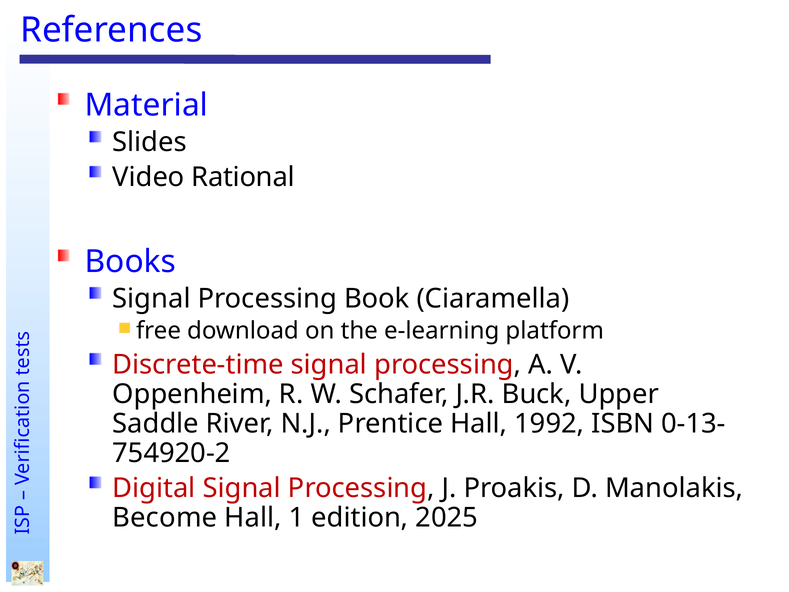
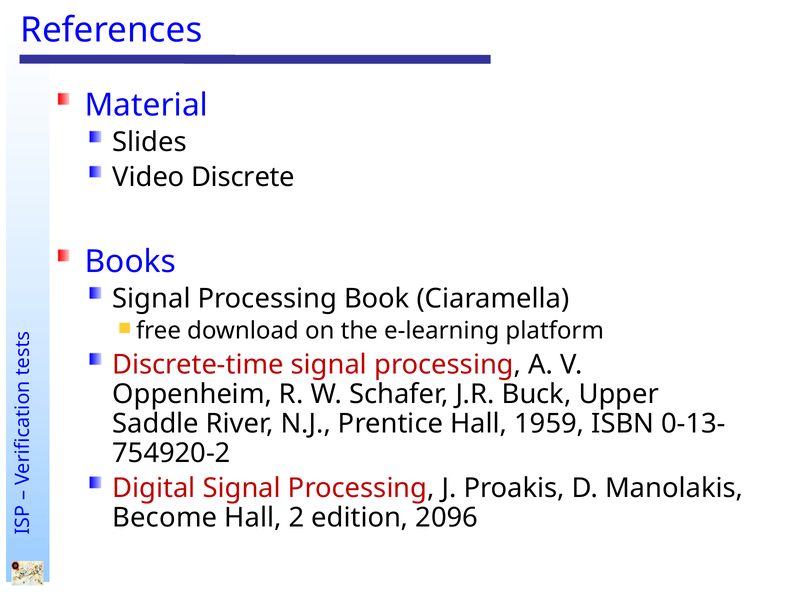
Rational: Rational -> Discrete
1992: 1992 -> 1959
1: 1 -> 2
2025: 2025 -> 2096
